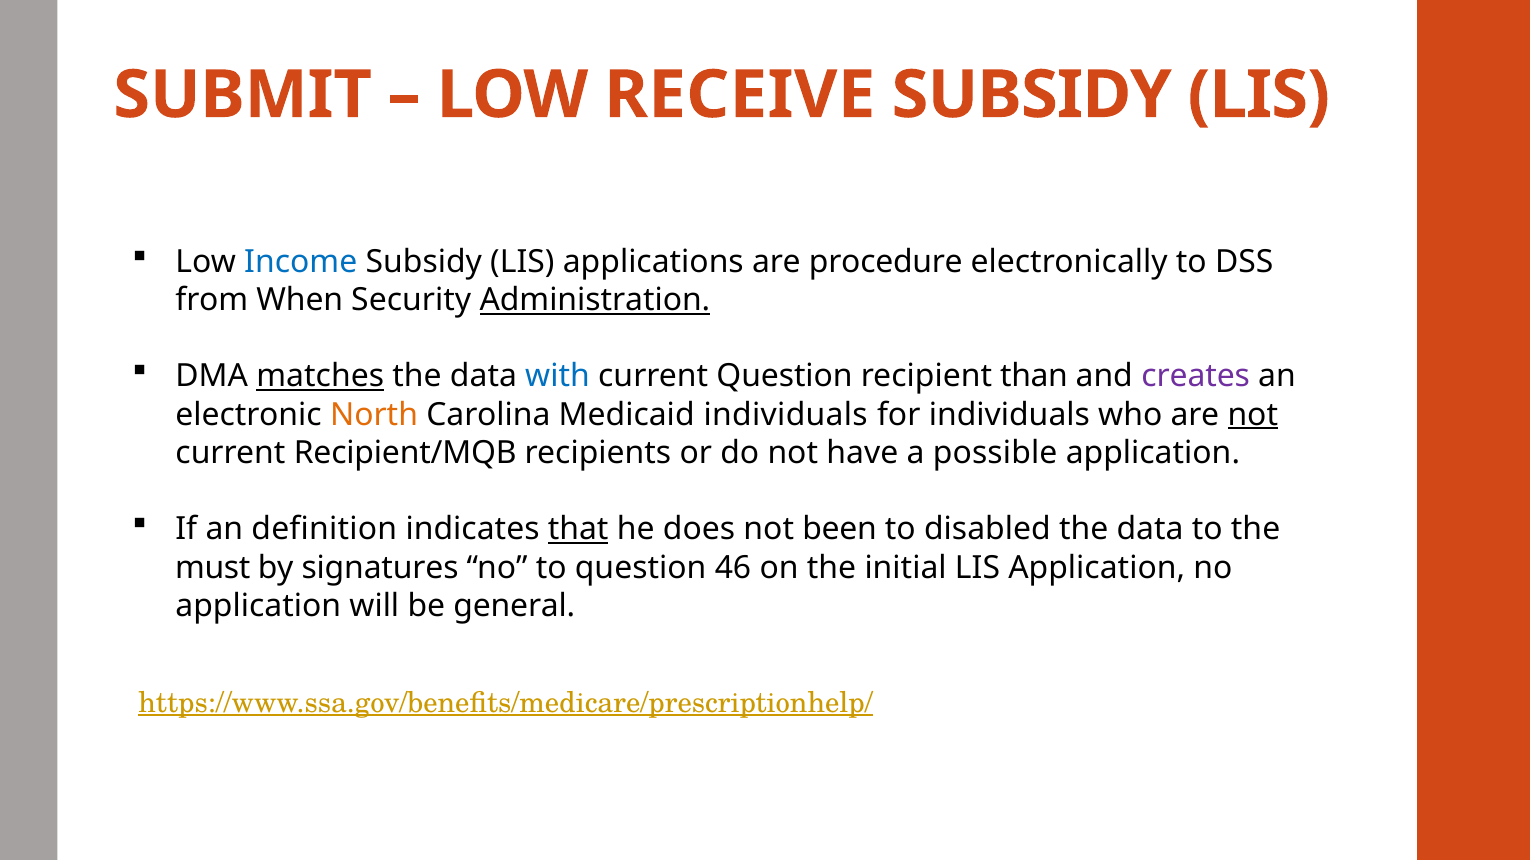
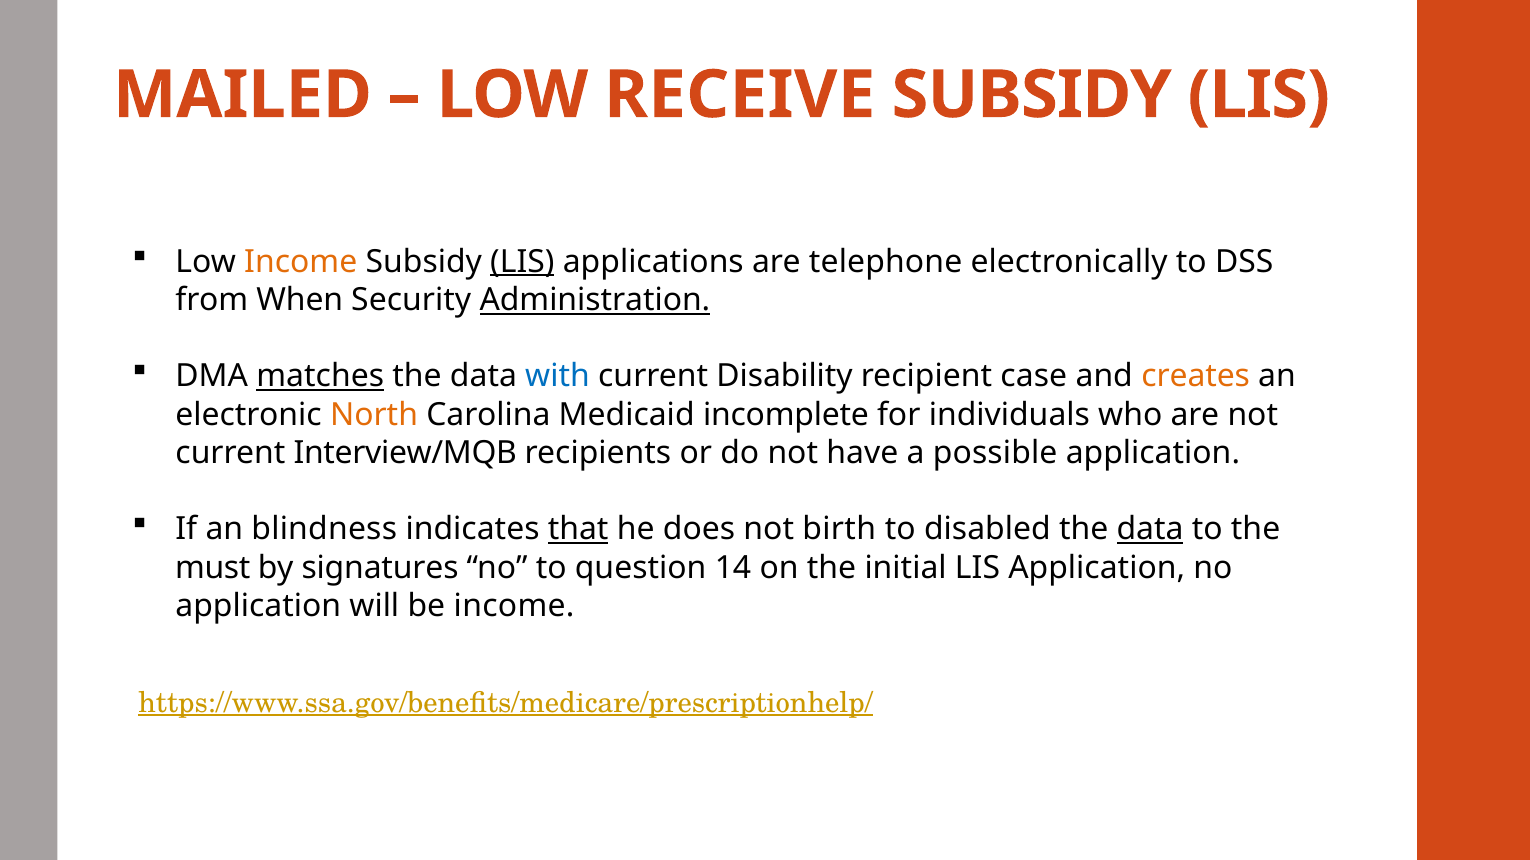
SUBMIT: SUBMIT -> MAILED
Income at (301, 262) colour: blue -> orange
LIS at (522, 262) underline: none -> present
procedure: procedure -> telephone
current Question: Question -> Disability
than: than -> case
creates colour: purple -> orange
Medicaid individuals: individuals -> incomplete
not at (1253, 415) underline: present -> none
Recipient/MQB: Recipient/MQB -> Interview/MQB
definition: definition -> blindness
been: been -> birth
data at (1150, 530) underline: none -> present
46: 46 -> 14
be general: general -> income
